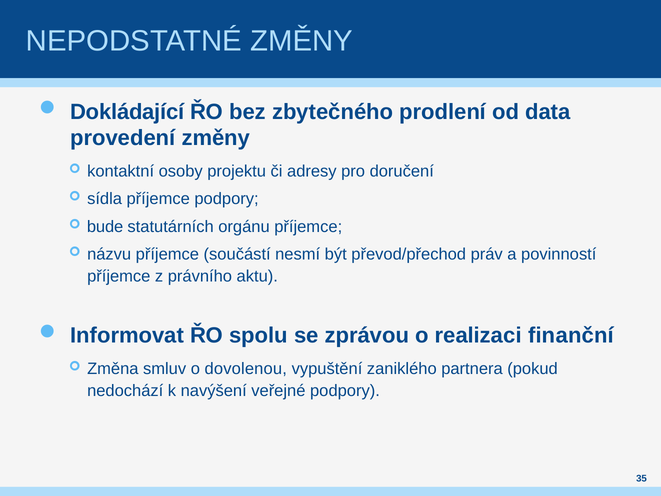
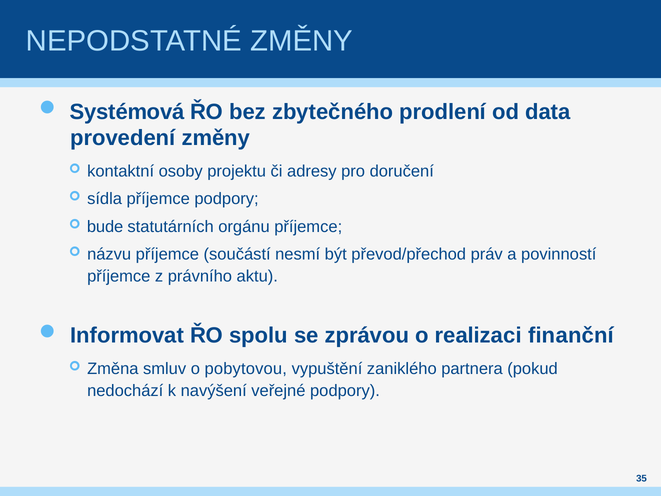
Dokládající: Dokládající -> Systémová
dovolenou: dovolenou -> pobytovou
